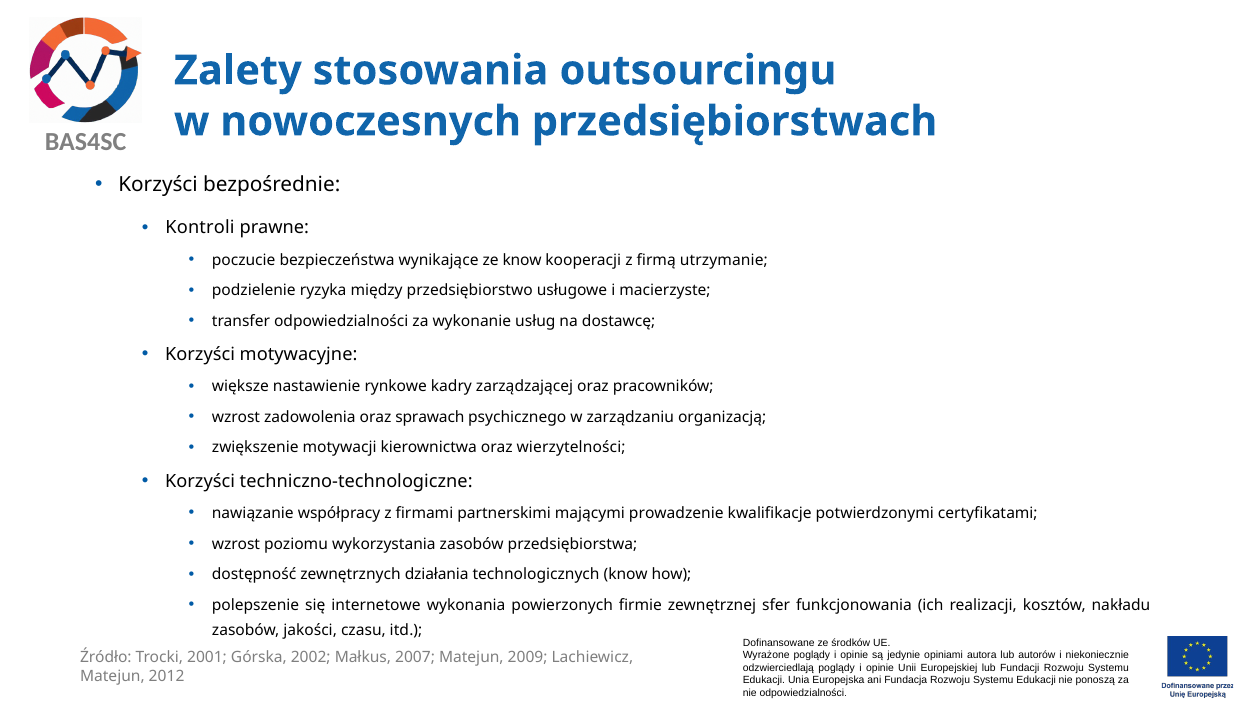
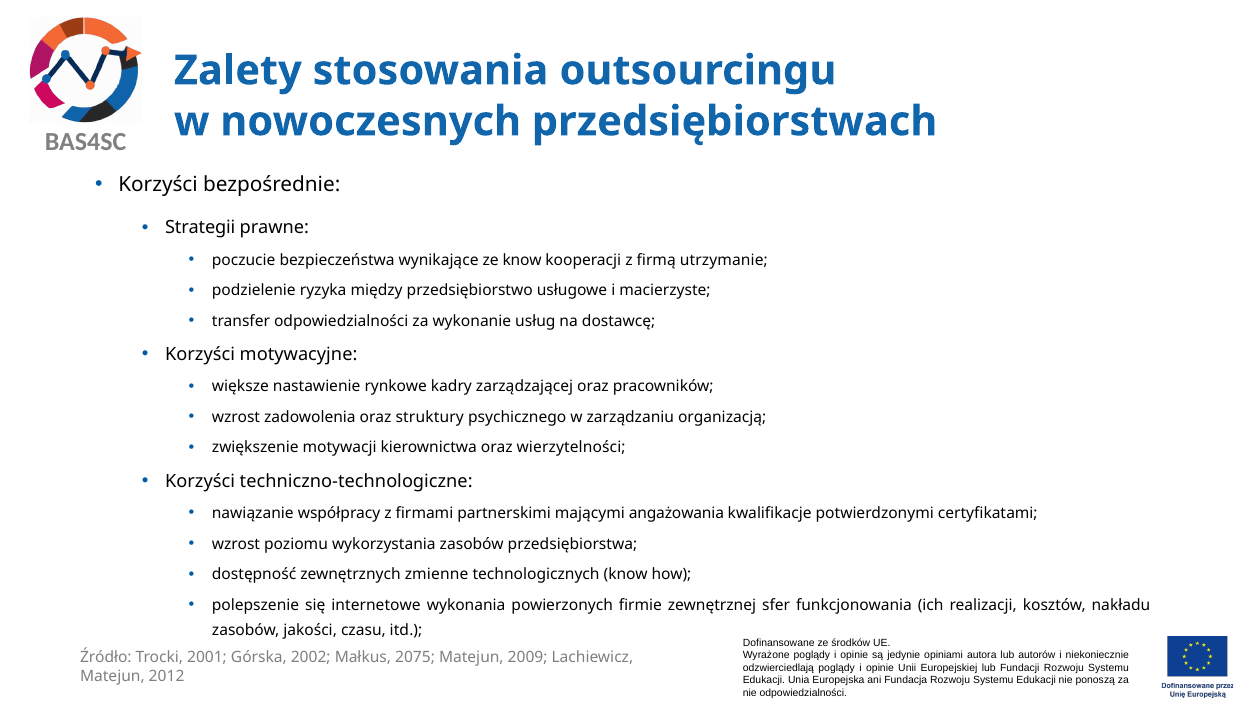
Kontroli: Kontroli -> Strategii
sprawach: sprawach -> struktury
prowadzenie: prowadzenie -> angażowania
działania: działania -> zmienne
2007: 2007 -> 2075
